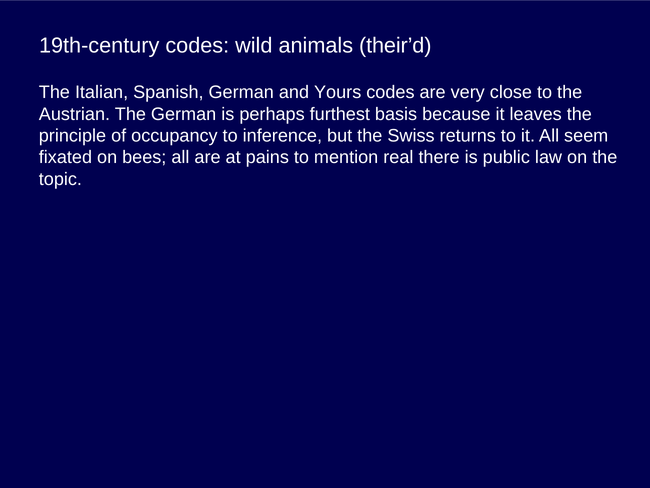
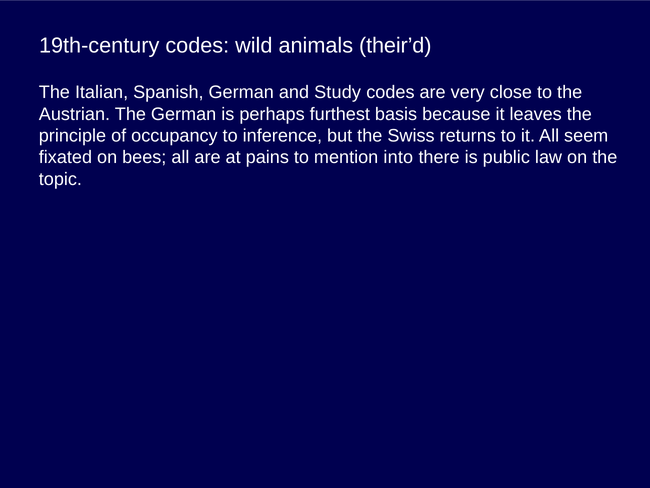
Yours: Yours -> Study
real: real -> into
